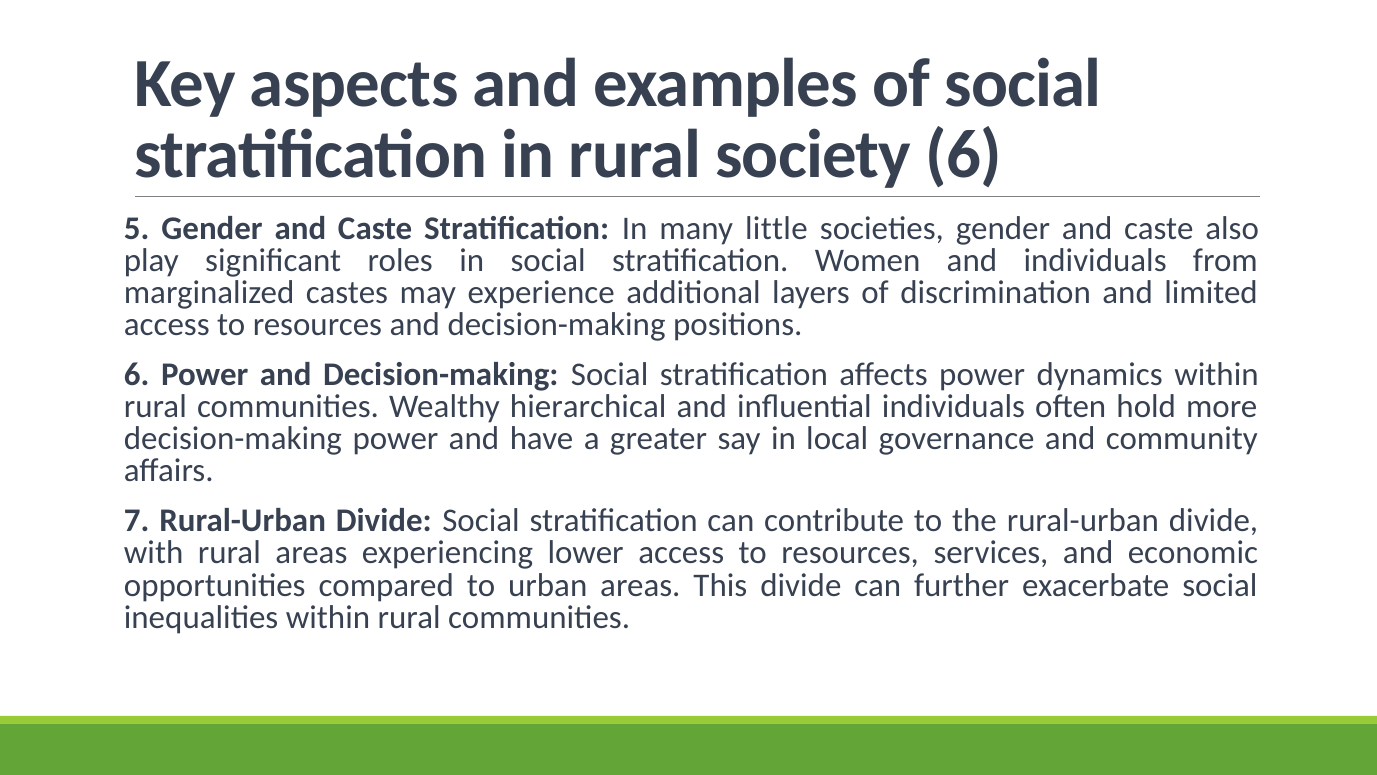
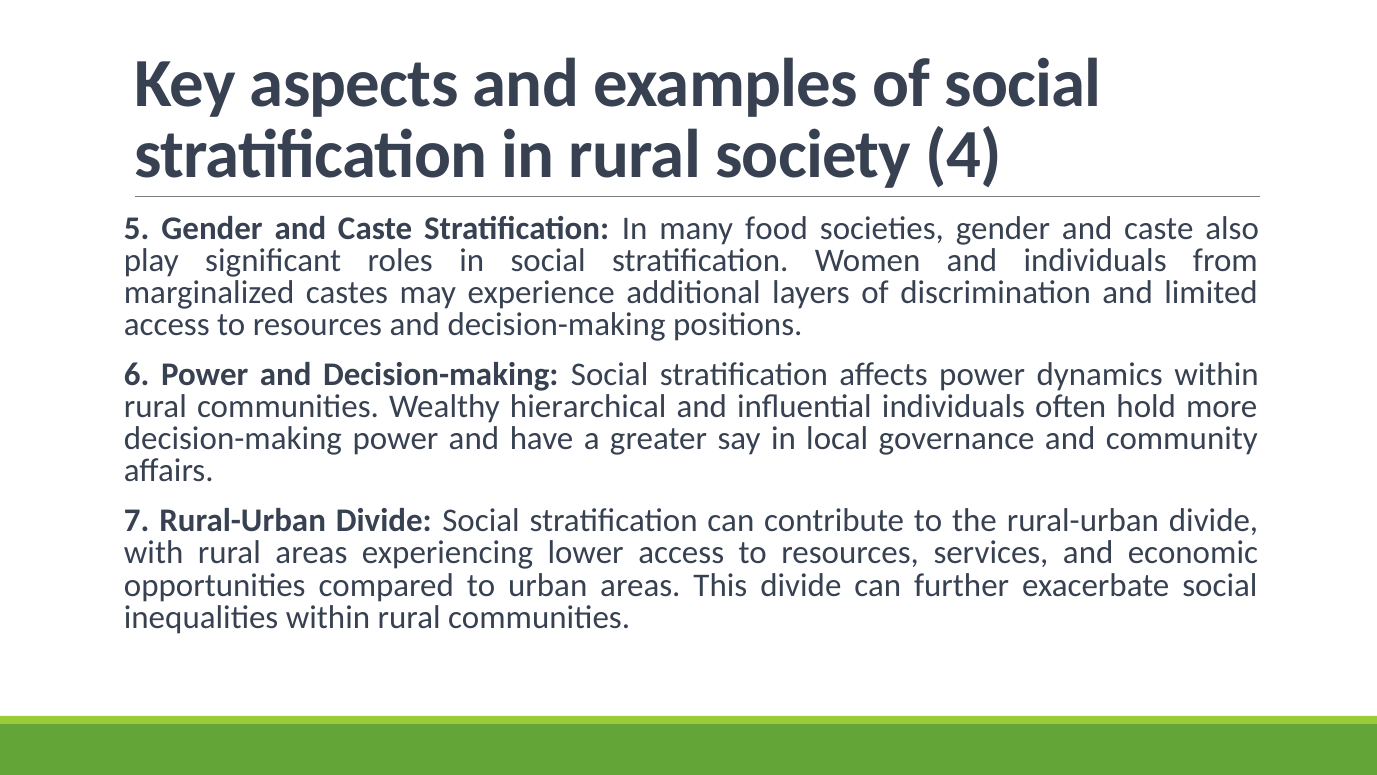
society 6: 6 -> 4
little: little -> food
